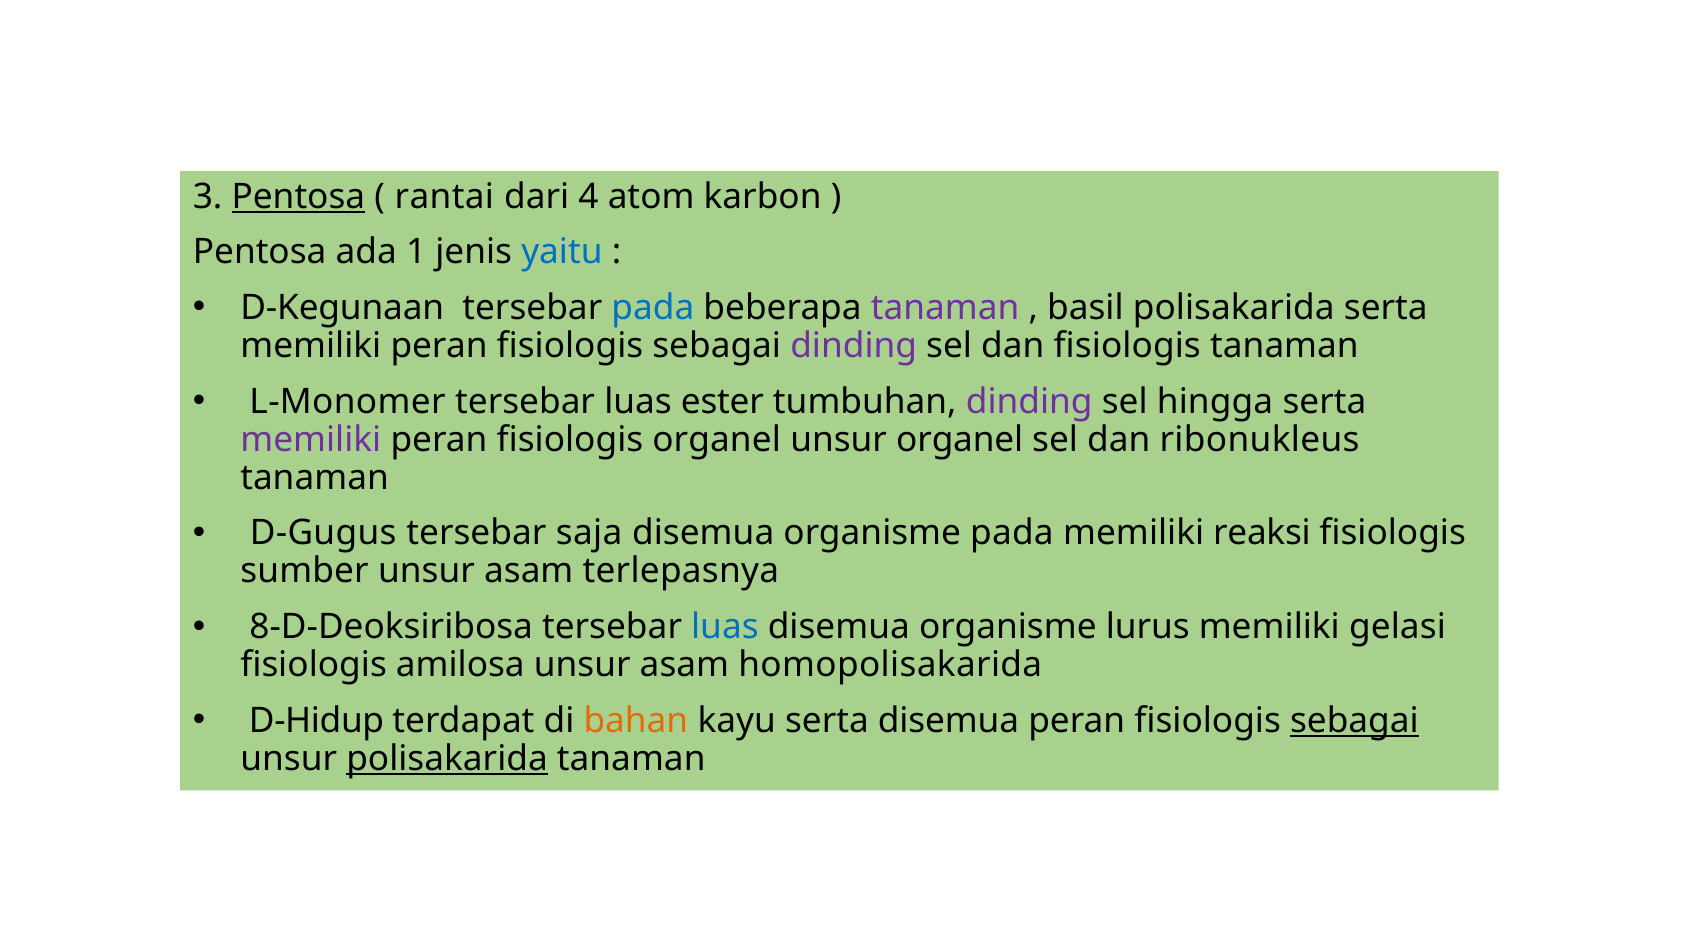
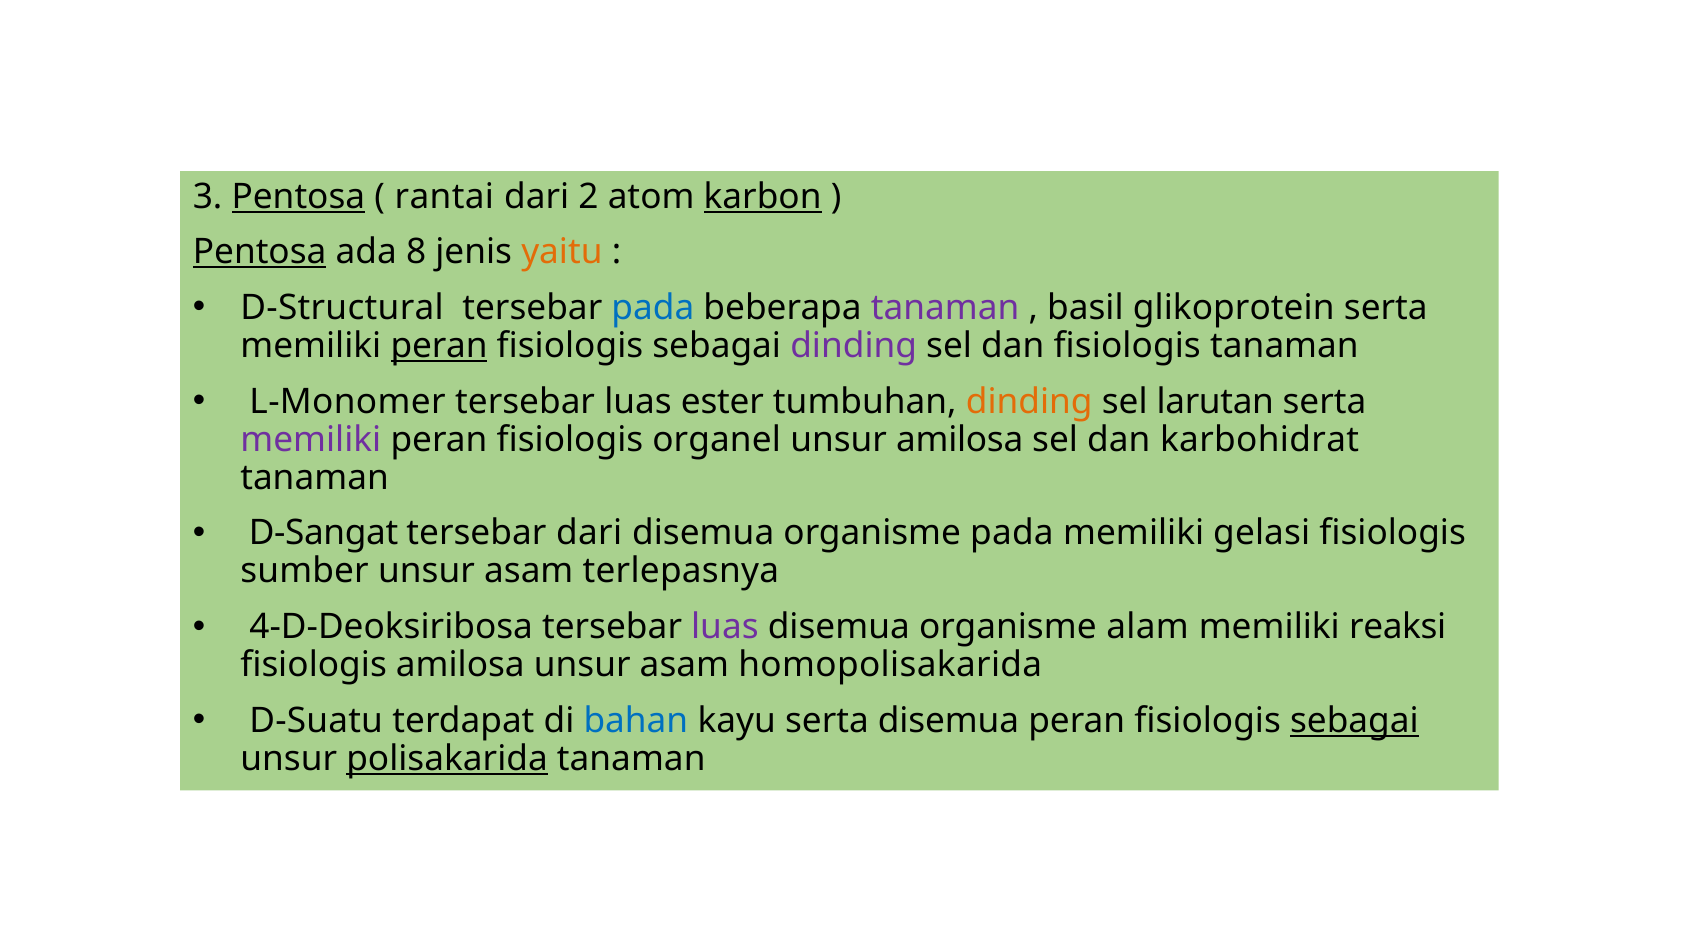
4: 4 -> 2
karbon underline: none -> present
Pentosa at (260, 252) underline: none -> present
1: 1 -> 8
yaitu colour: blue -> orange
D-Kegunaan: D-Kegunaan -> D-Structural
basil polisakarida: polisakarida -> glikoprotein
peran at (439, 346) underline: none -> present
dinding at (1029, 401) colour: purple -> orange
hingga: hingga -> larutan
unsur organel: organel -> amilosa
ribonukleus: ribonukleus -> karbohidrat
D-Gugus: D-Gugus -> D-Sangat
tersebar saja: saja -> dari
reaksi: reaksi -> gelasi
8-D-Deoksiribosa: 8-D-Deoksiribosa -> 4-D-Deoksiribosa
luas at (725, 627) colour: blue -> purple
lurus: lurus -> alam
gelasi: gelasi -> reaksi
D-Hidup: D-Hidup -> D-Suatu
bahan colour: orange -> blue
